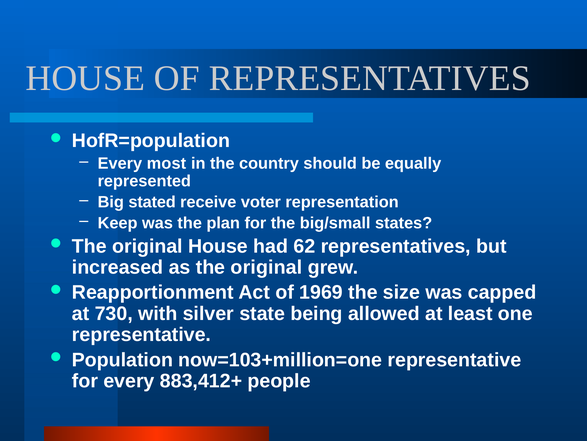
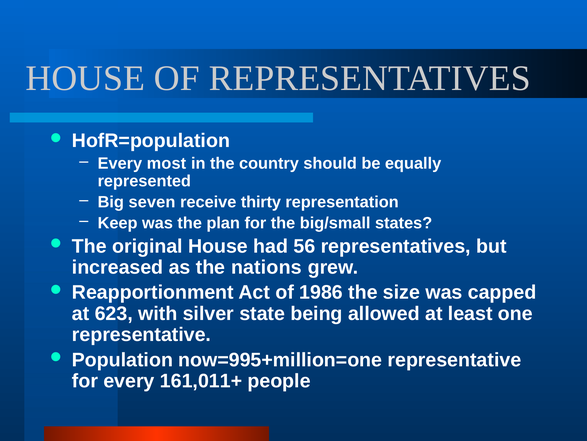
stated: stated -> seven
voter: voter -> thirty
62: 62 -> 56
as the original: original -> nations
1969: 1969 -> 1986
730: 730 -> 623
now=103+million=one: now=103+million=one -> now=995+million=one
883,412+: 883,412+ -> 161,011+
